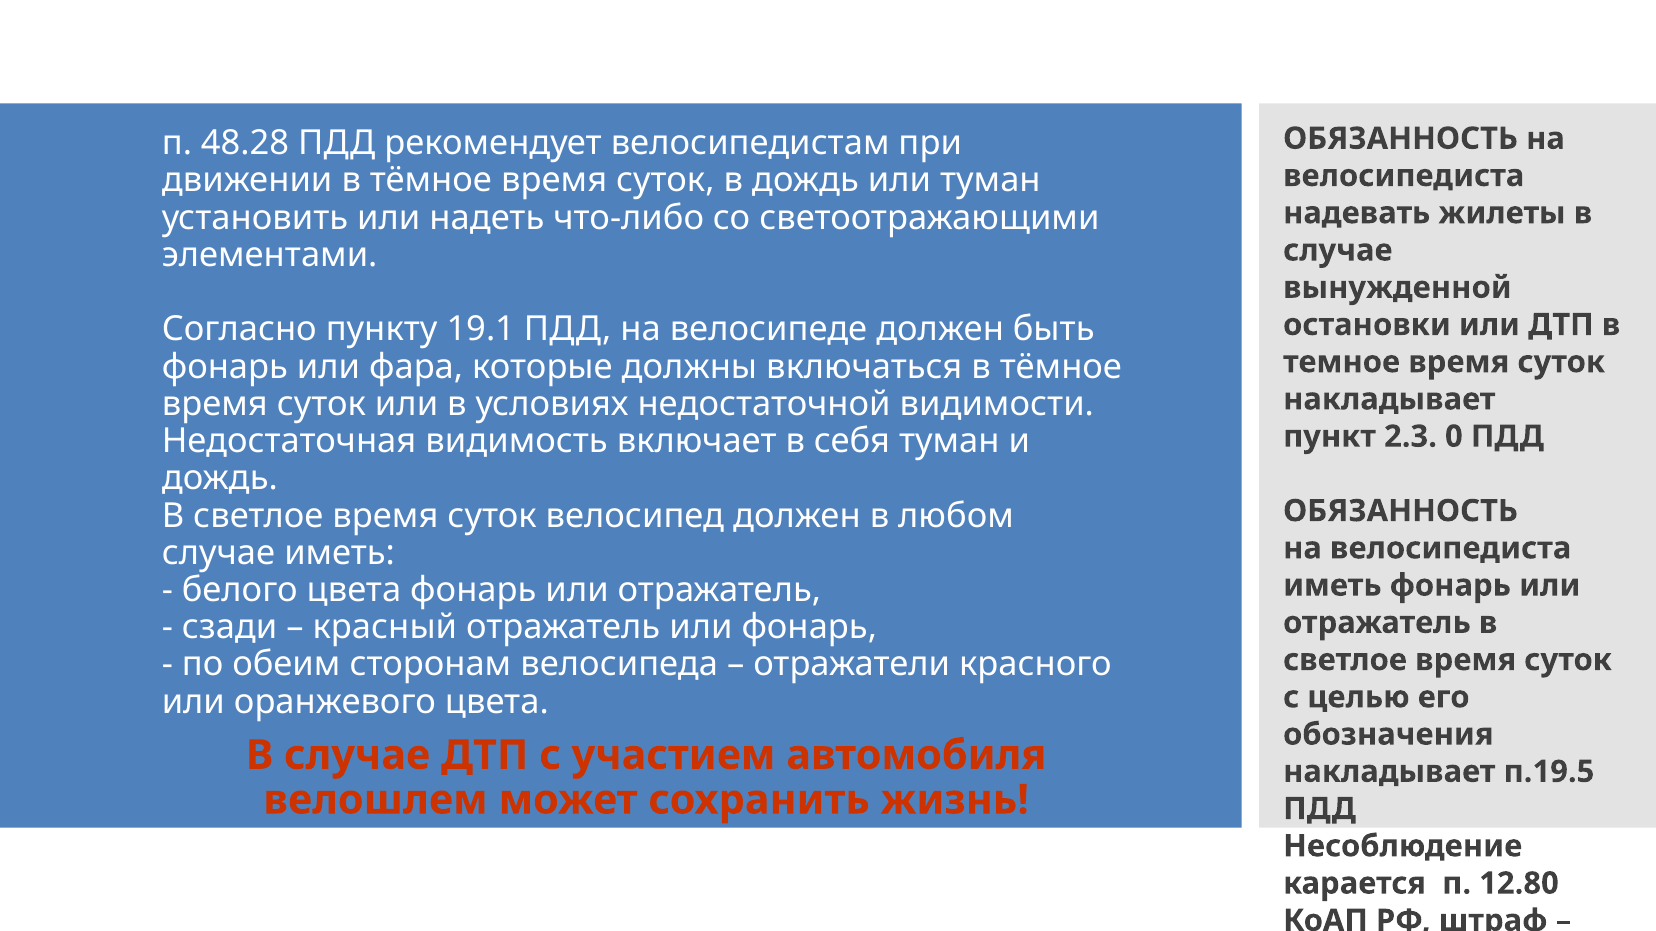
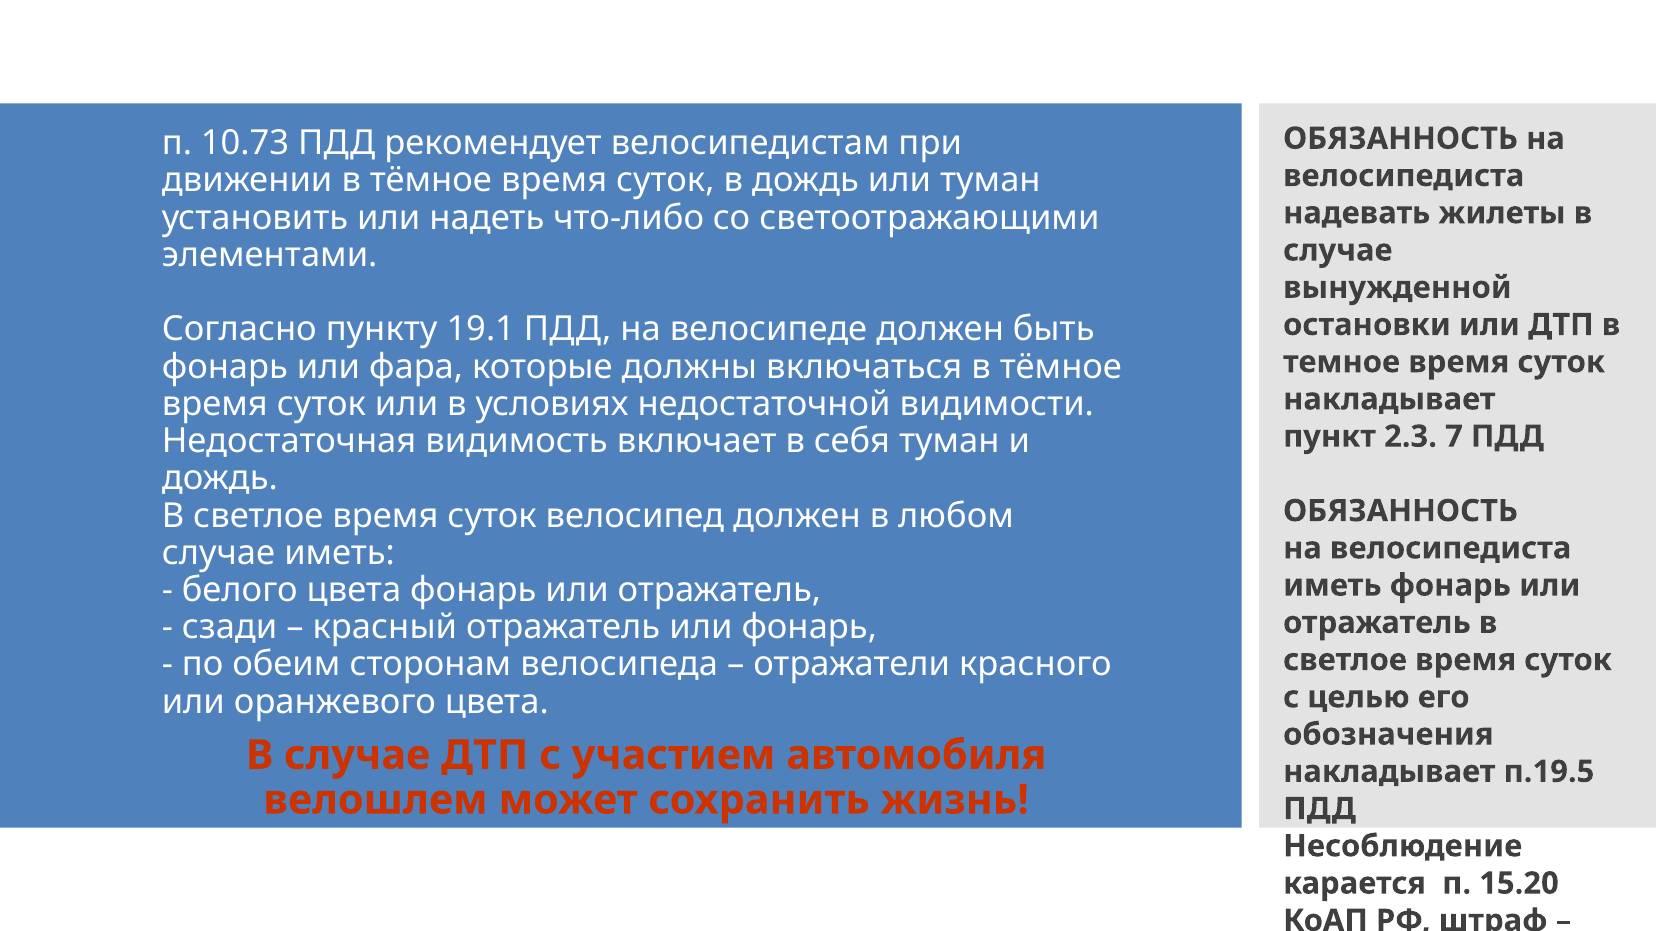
48.28: 48.28 -> 10.73
0: 0 -> 7
12.80: 12.80 -> 15.20
